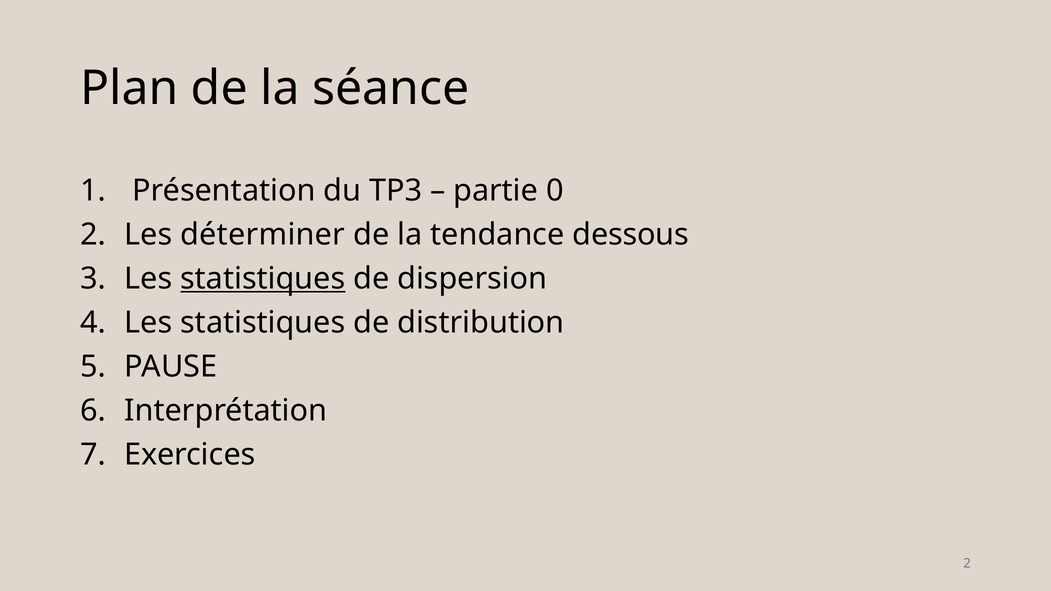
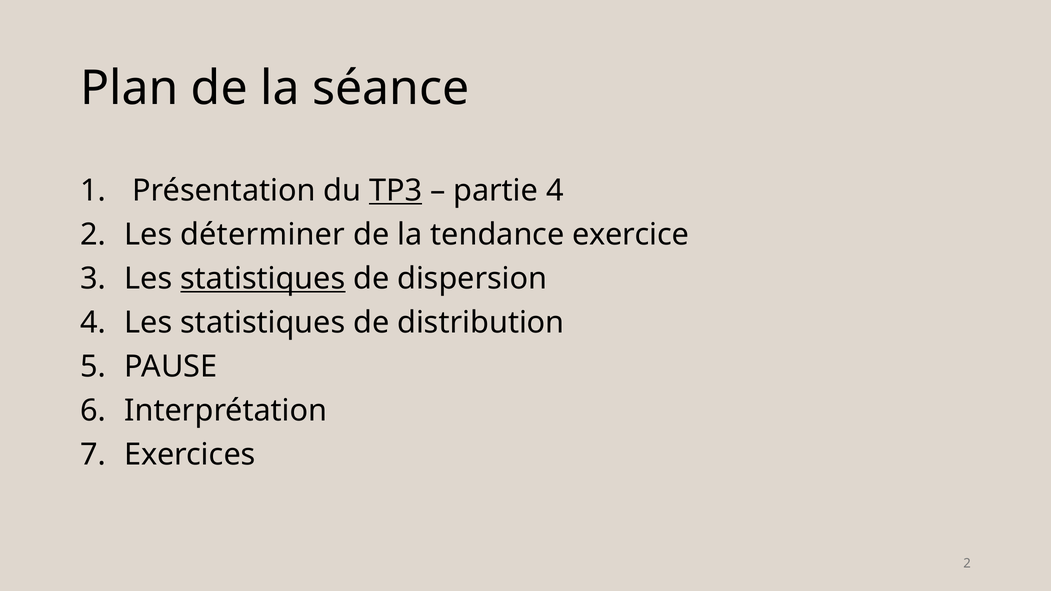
TP3 underline: none -> present
partie 0: 0 -> 4
dessous: dessous -> exercice
